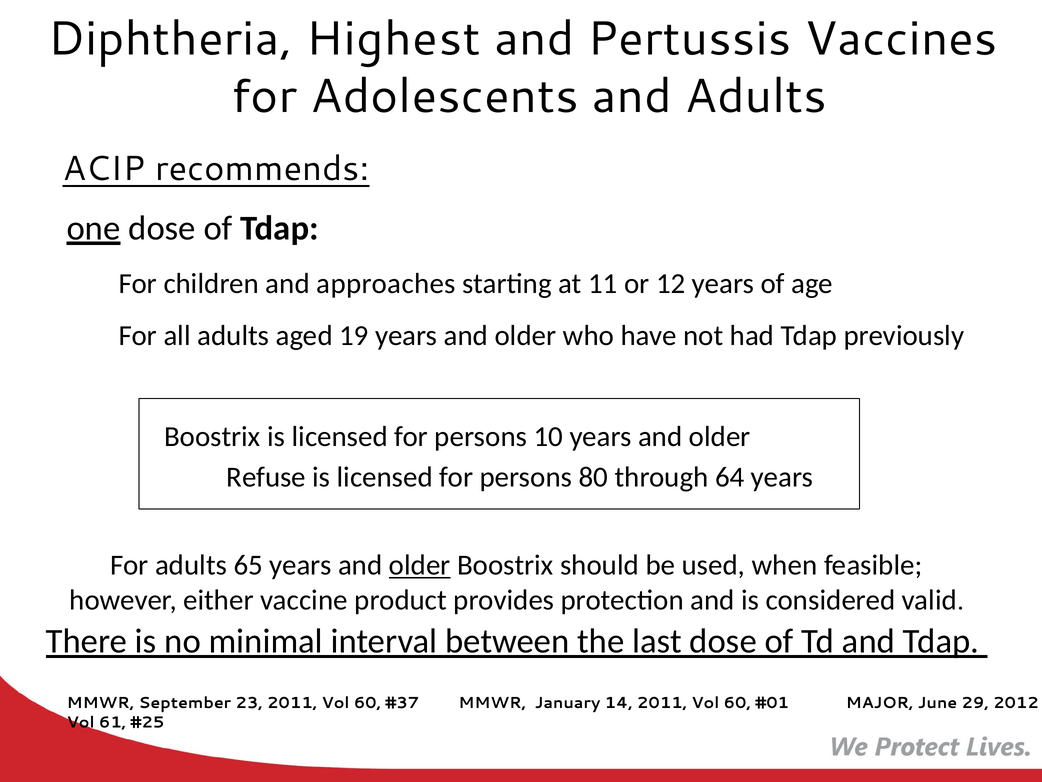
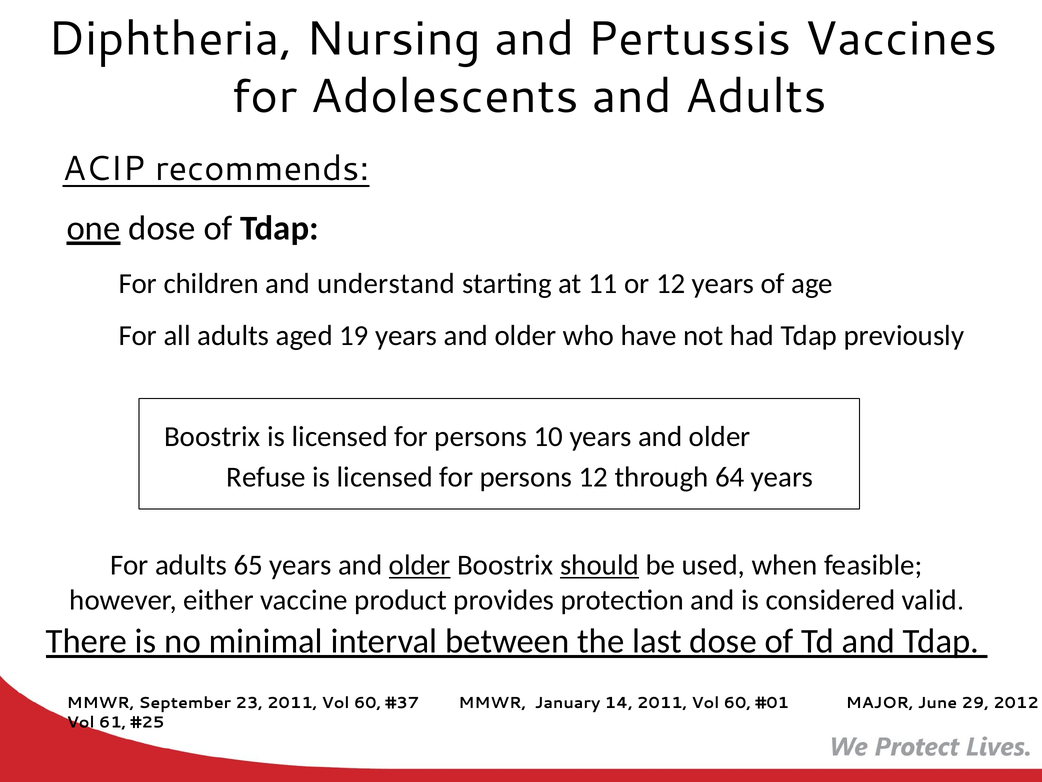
Highest: Highest -> Nursing
approaches: approaches -> understand
persons 80: 80 -> 12
should underline: none -> present
